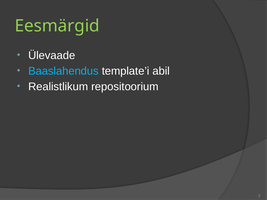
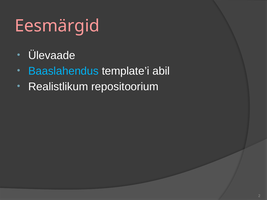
Eesmärgid colour: light green -> pink
